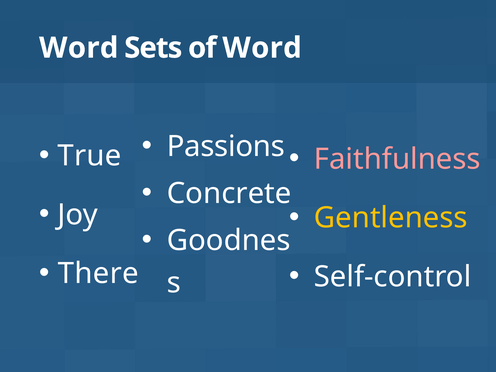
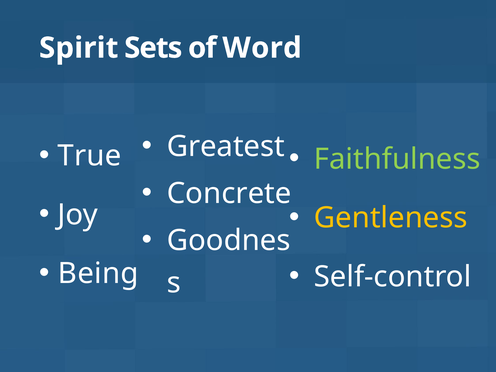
Word at (79, 48): Word -> Spirit
Passions: Passions -> Greatest
Faithfulness colour: pink -> light green
There: There -> Being
